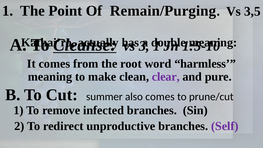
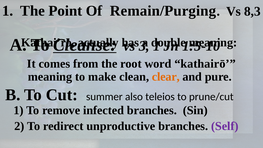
3,5: 3,5 -> 8,3
harmless: harmless -> kathairō
clear colour: purple -> orange
also comes: comes -> teleios
